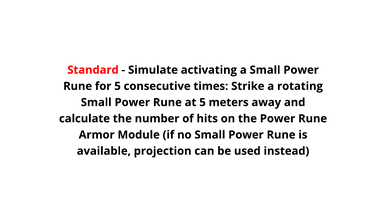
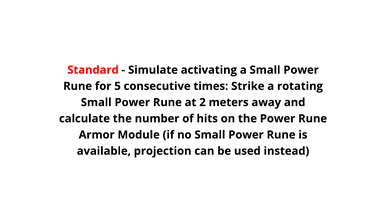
at 5: 5 -> 2
